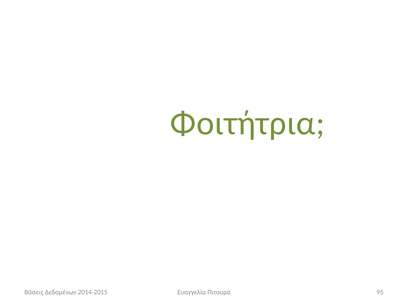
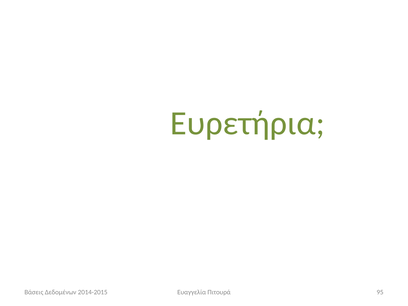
Φοιτήτρια: Φοιτήτρια -> Ευρετήρια
